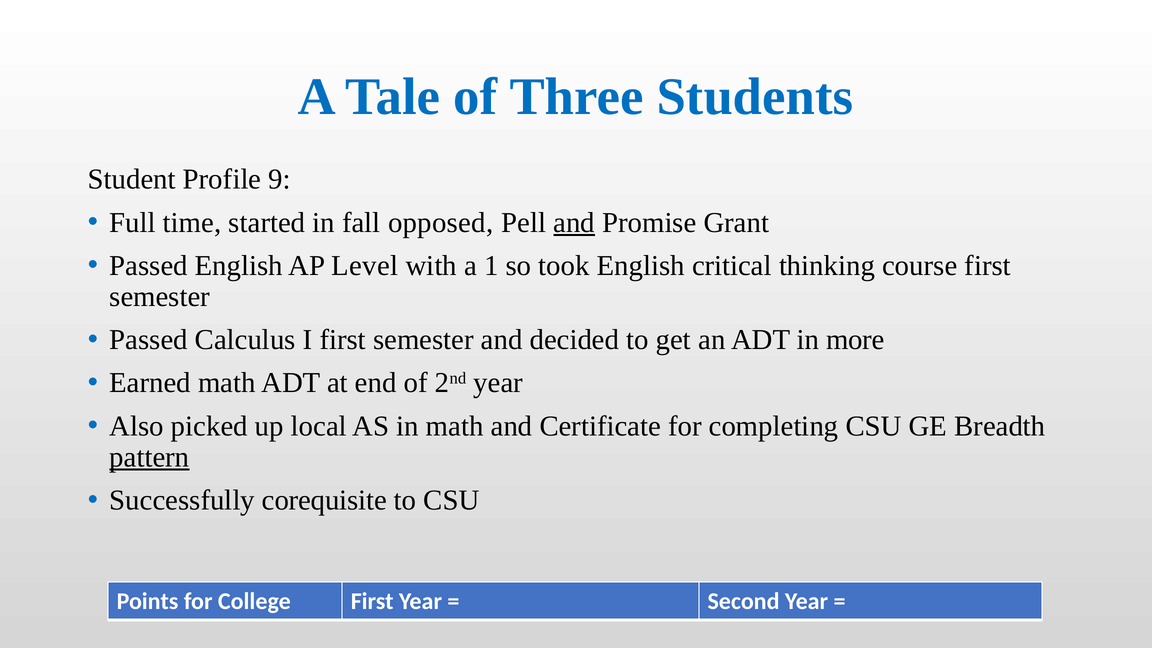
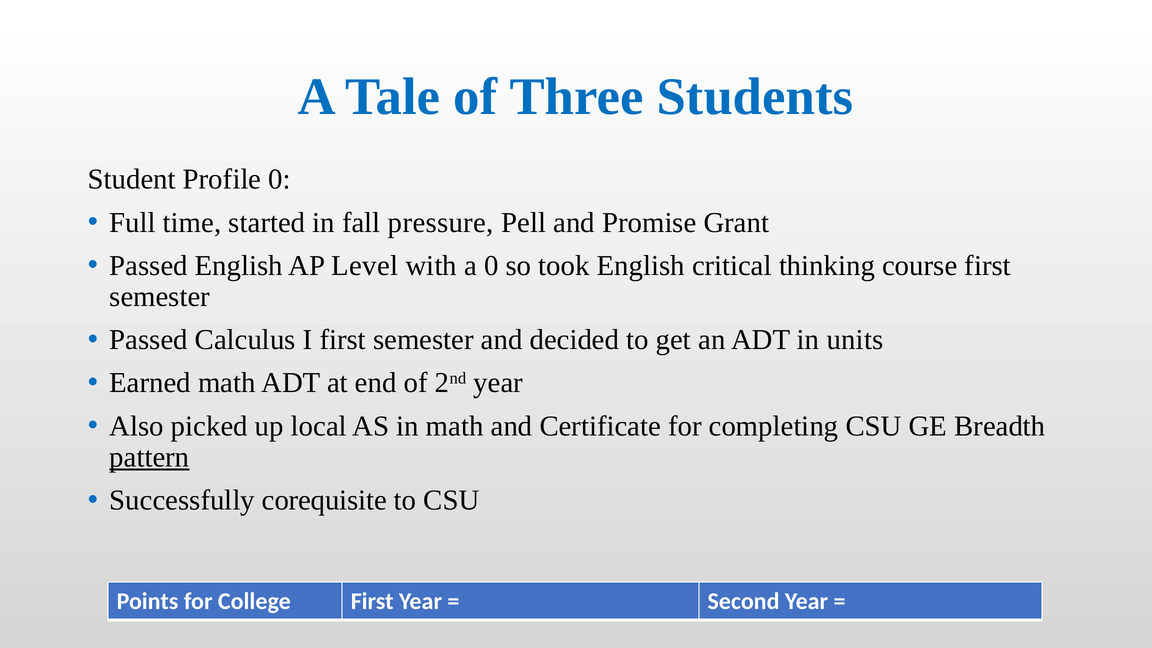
Profile 9: 9 -> 0
opposed: opposed -> pressure
and at (574, 223) underline: present -> none
a 1: 1 -> 0
more: more -> units
